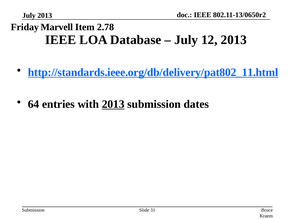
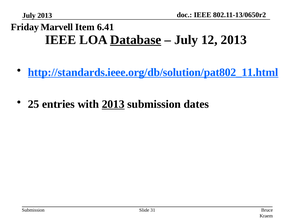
2.78: 2.78 -> 6.41
Database underline: none -> present
http://standards.ieee.org/db/delivery/pat802_11.html: http://standards.ieee.org/db/delivery/pat802_11.html -> http://standards.ieee.org/db/solution/pat802_11.html
64: 64 -> 25
